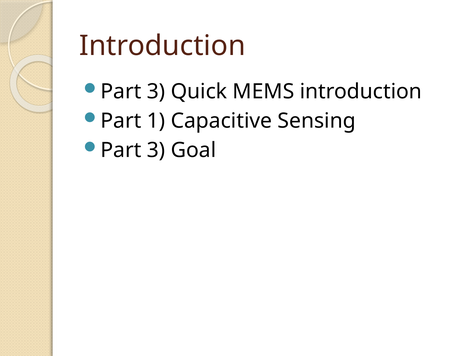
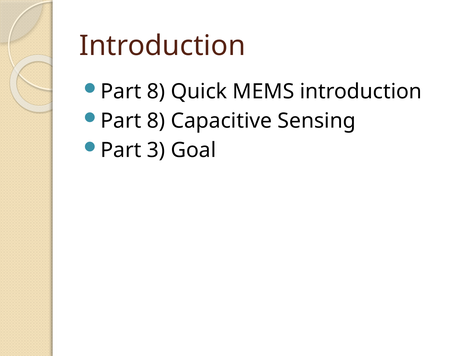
3 at (156, 92): 3 -> 8
1 at (156, 121): 1 -> 8
